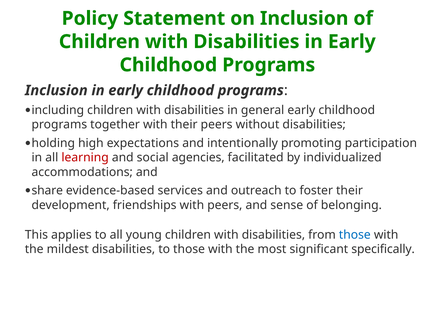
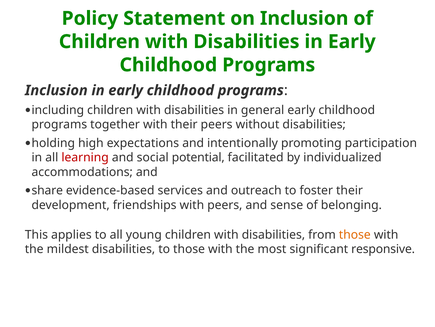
agencies: agencies -> potential
those at (355, 234) colour: blue -> orange
specifically: specifically -> responsive
